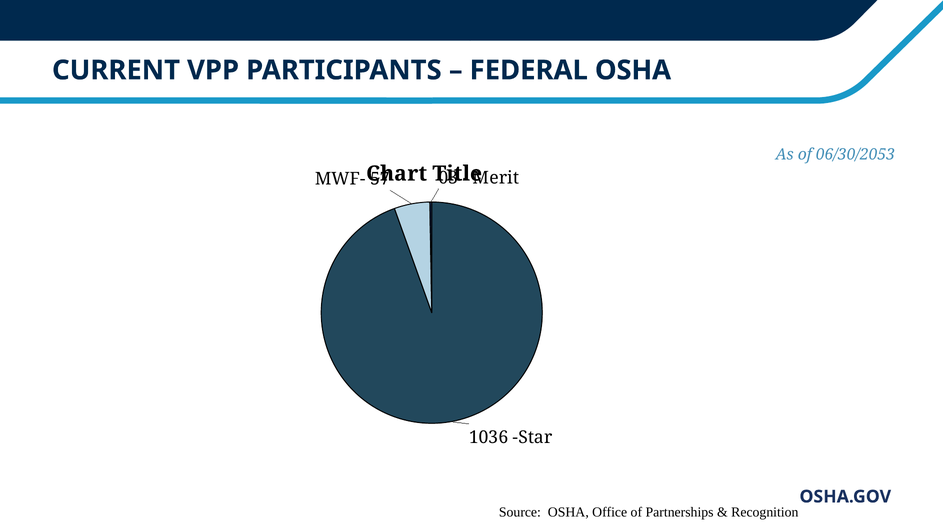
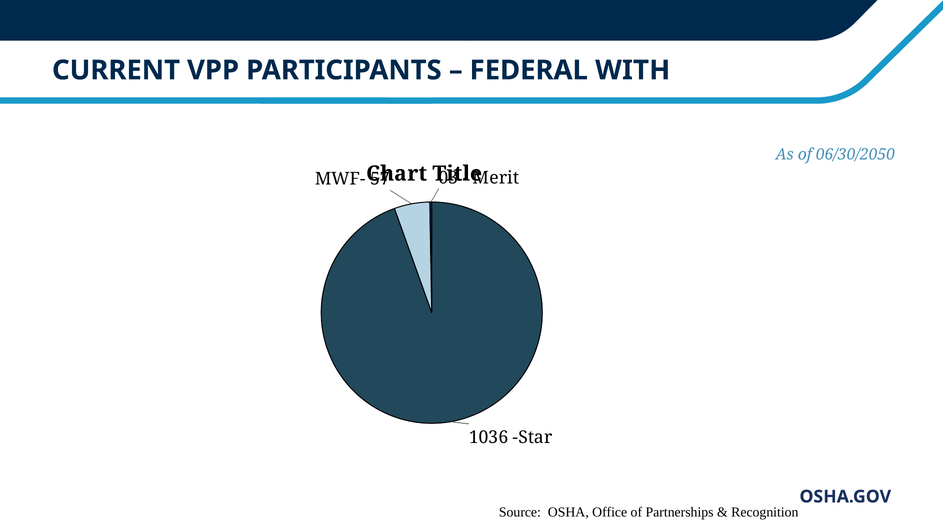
FEDERAL OSHA: OSHA -> WITH
06/30/2053: 06/30/2053 -> 06/30/2050
